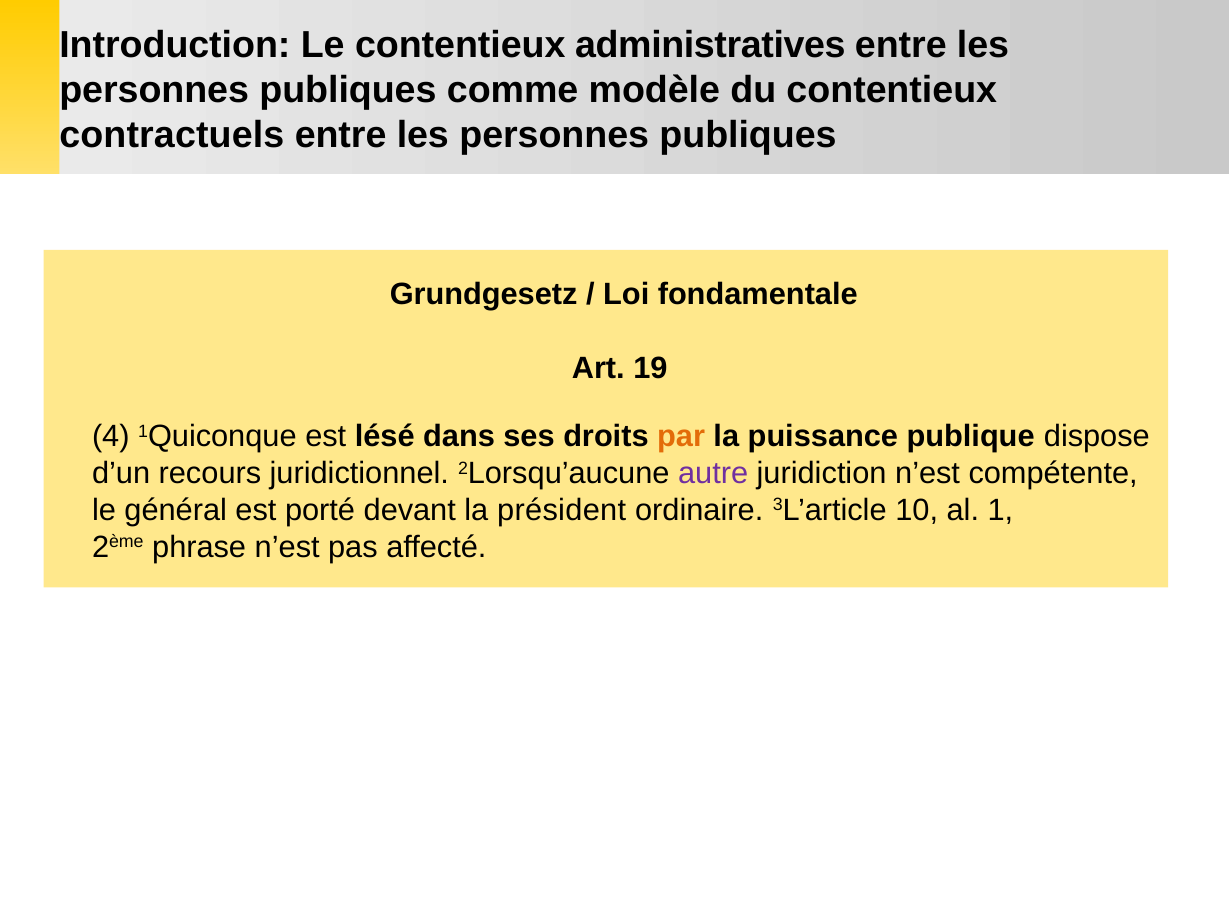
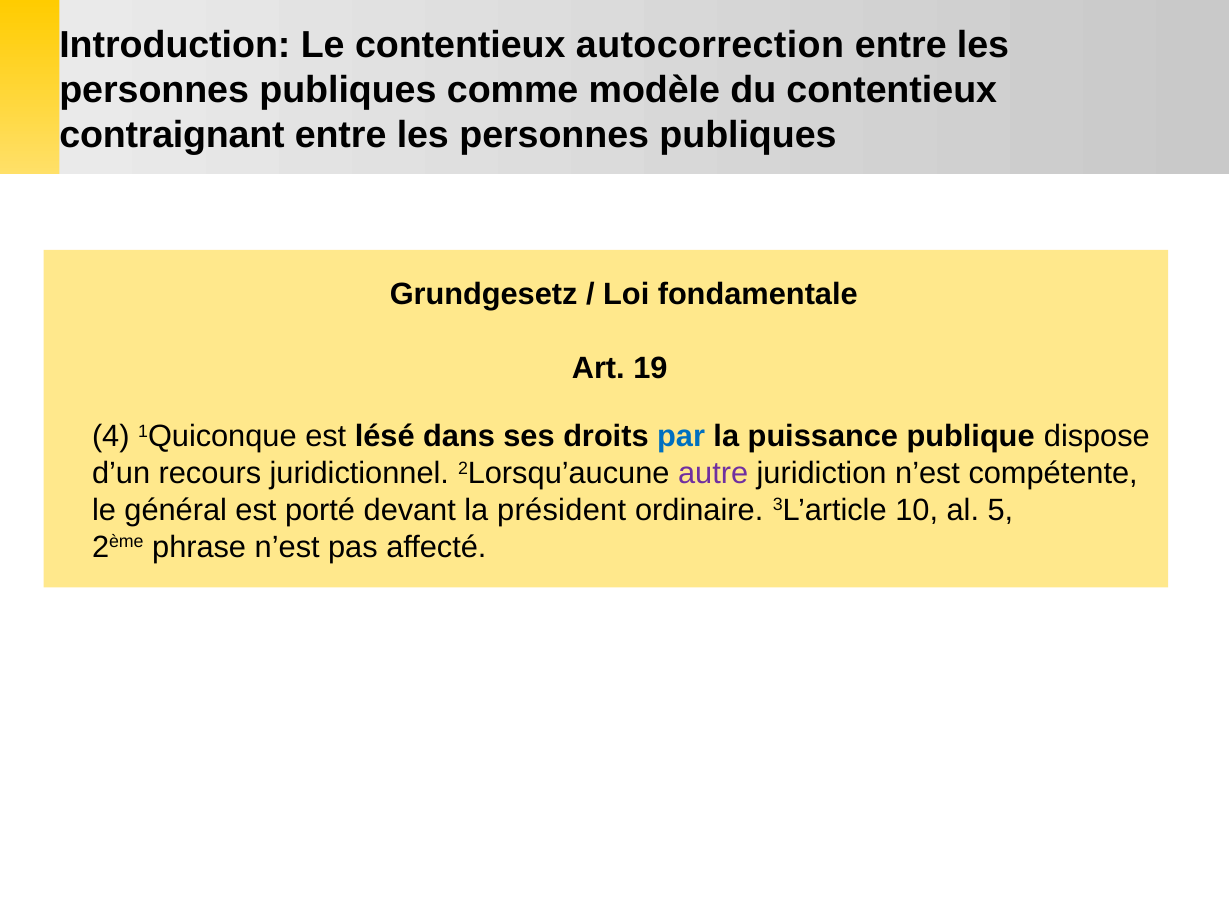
administratives: administratives -> autocorrection
contractuels: contractuels -> contraignant
par colour: orange -> blue
1: 1 -> 5
